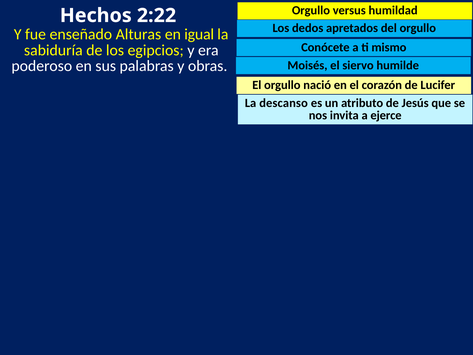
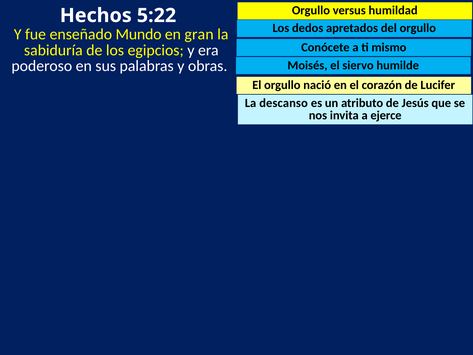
2:22: 2:22 -> 5:22
Alturas: Alturas -> Mundo
igual: igual -> gran
